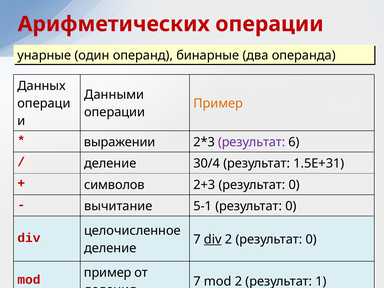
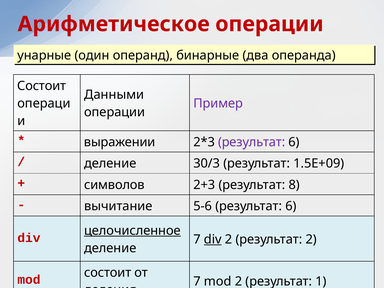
Арифметических: Арифметических -> Арифметическое
Данных at (42, 86): Данных -> Состоит
Пример at (218, 103) colour: orange -> purple
30/4: 30/4 -> 30/3
1.5E+31: 1.5E+31 -> 1.5E+09
2+3 результат 0: 0 -> 8
5-1: 5-1 -> 5-6
0 at (291, 206): 0 -> 6
целочисленное underline: none -> present
2 результат 0: 0 -> 2
mod пример: пример -> состоит
